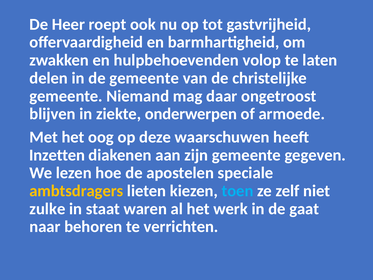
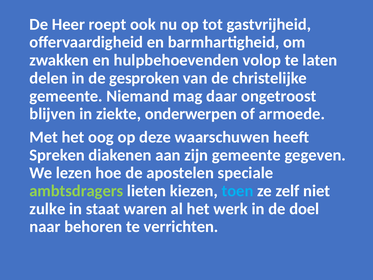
de gemeente: gemeente -> gesproken
Inzetten: Inzetten -> Spreken
ambtsdragers colour: yellow -> light green
gaat: gaat -> doel
